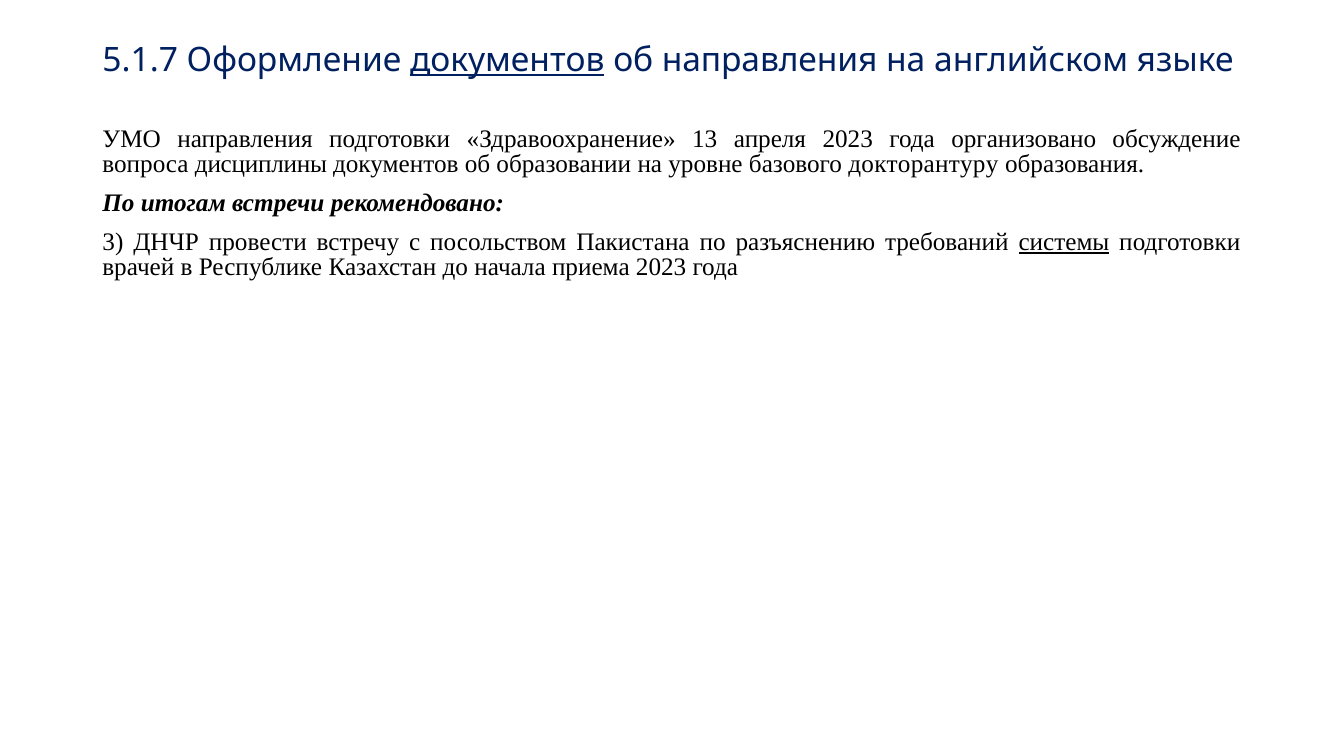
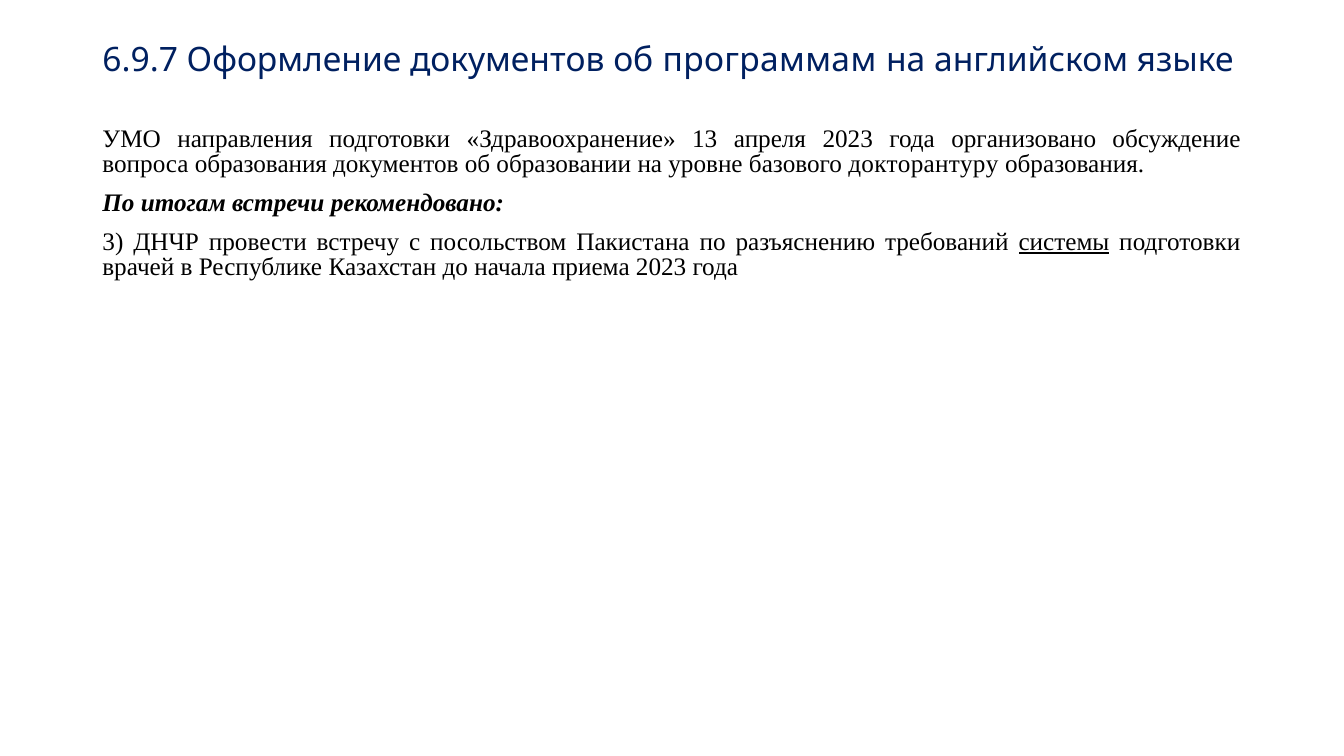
5.1.7: 5.1.7 -> 6.9.7
документов at (507, 61) underline: present -> none
об направления: направления -> программам
вопроса дисциплины: дисциплины -> образования
